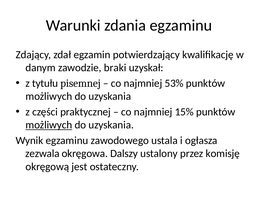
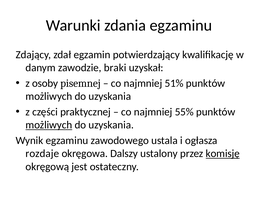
tytułu: tytułu -> osoby
53%: 53% -> 51%
15%: 15% -> 55%
zezwala: zezwala -> rozdaje
komisję underline: none -> present
